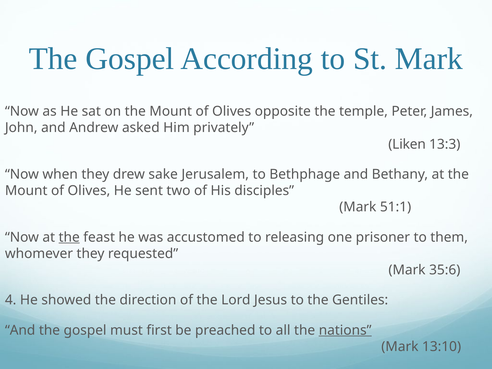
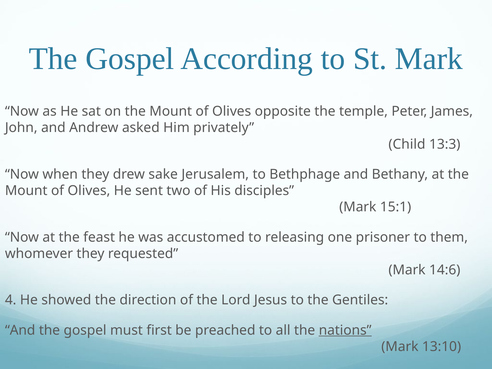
Liken: Liken -> Child
51:1: 51:1 -> 15:1
the at (69, 237) underline: present -> none
35:6: 35:6 -> 14:6
